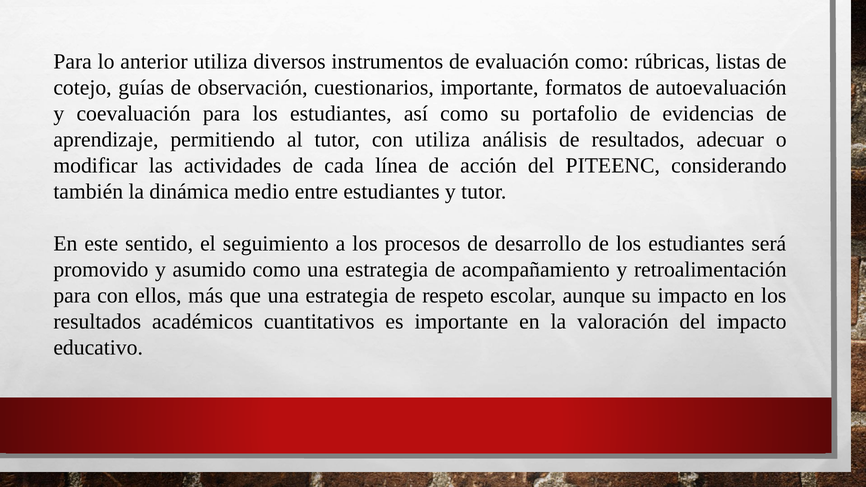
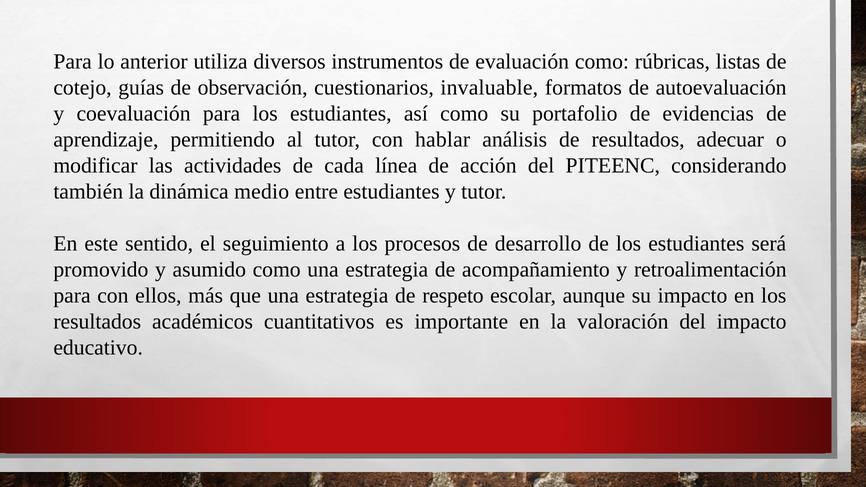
cuestionarios importante: importante -> invaluable
con utiliza: utiliza -> hablar
